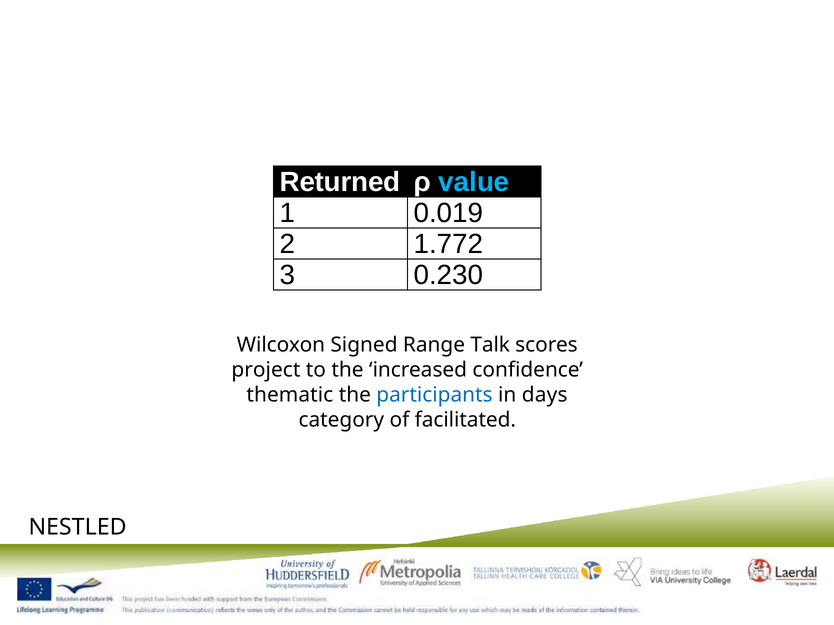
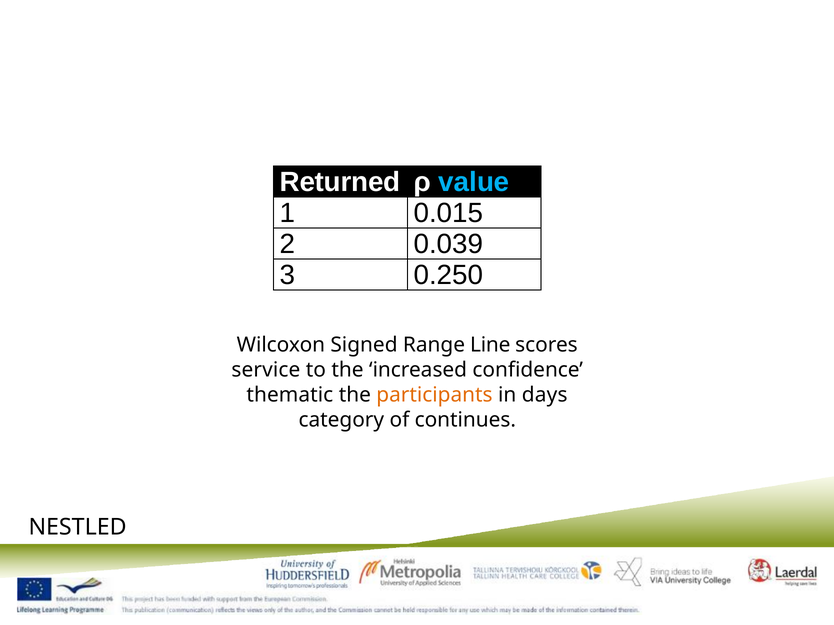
0.019: 0.019 -> 0.015
1.772: 1.772 -> 0.039
0.230: 0.230 -> 0.250
Talk: Talk -> Line
project: project -> service
participants colour: blue -> orange
facilitated: facilitated -> continues
